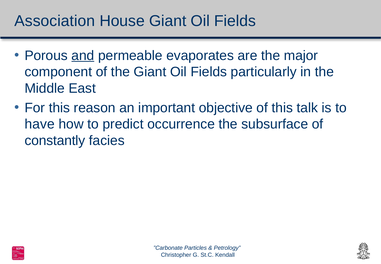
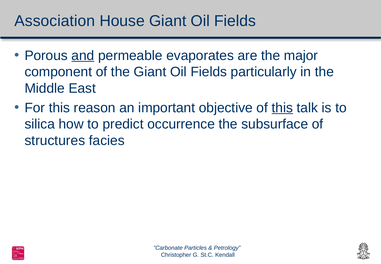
this at (282, 108) underline: none -> present
have: have -> silica
constantly: constantly -> structures
